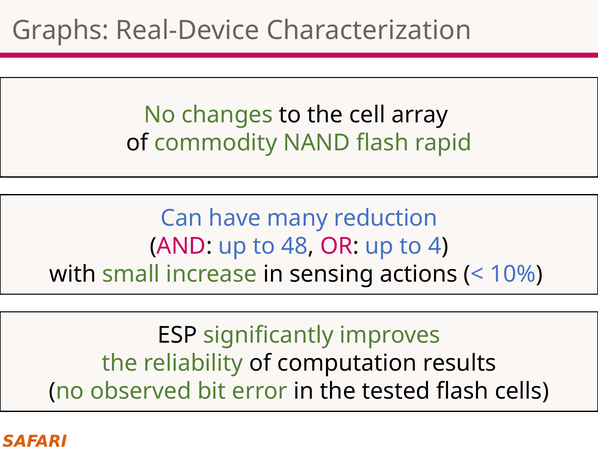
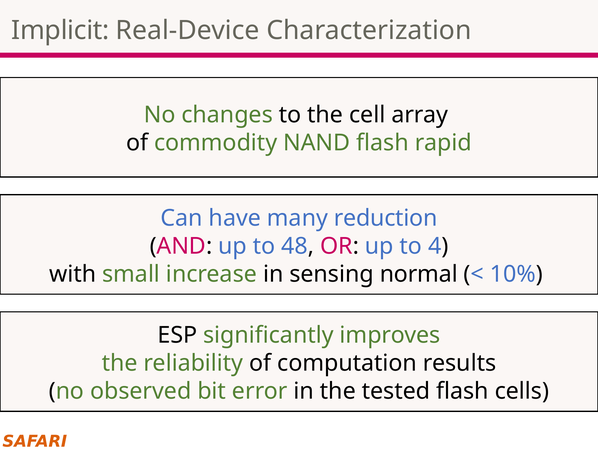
Graphs: Graphs -> Implicit
actions: actions -> normal
